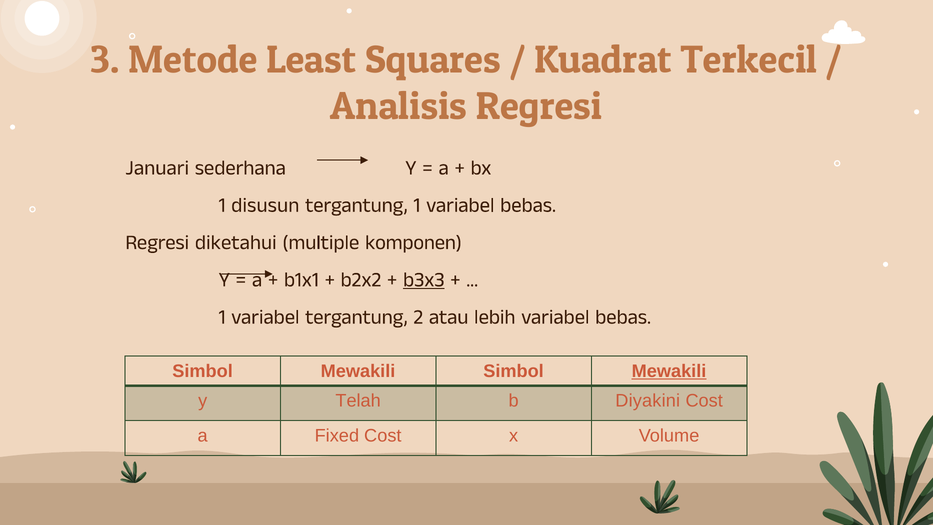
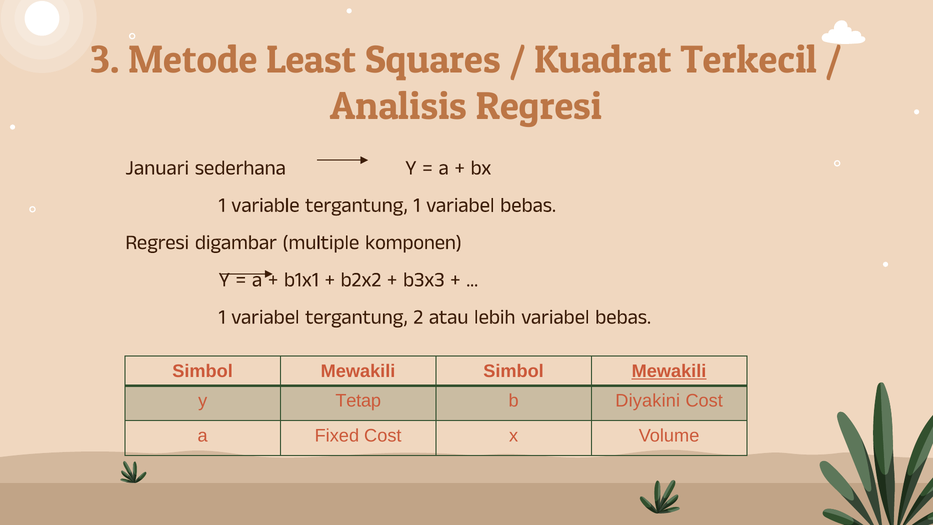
disusun: disusun -> variable
diketahui: diketahui -> digambar
b3x3 underline: present -> none
Telah: Telah -> Tetap
